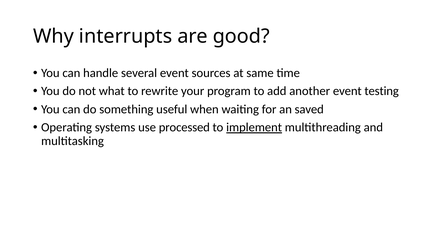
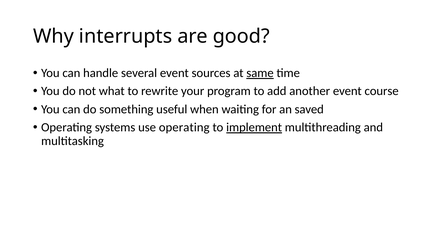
same underline: none -> present
testing: testing -> course
use processed: processed -> operating
